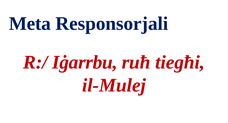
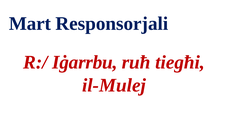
Meta: Meta -> Mart
